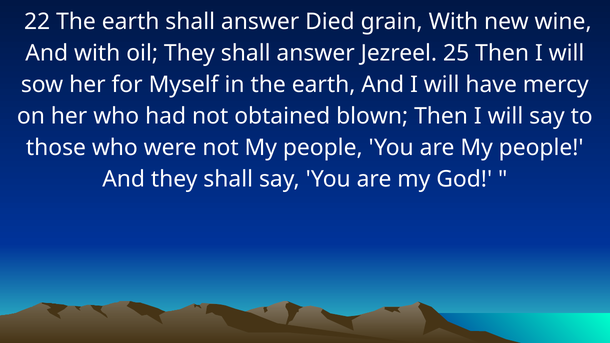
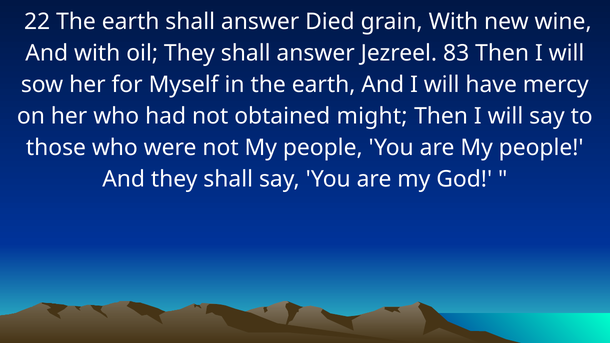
25: 25 -> 83
blown: blown -> might
